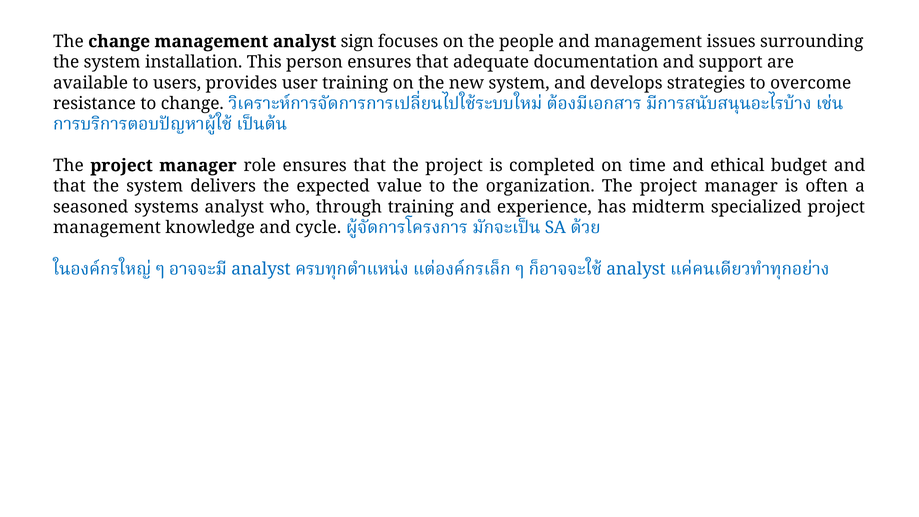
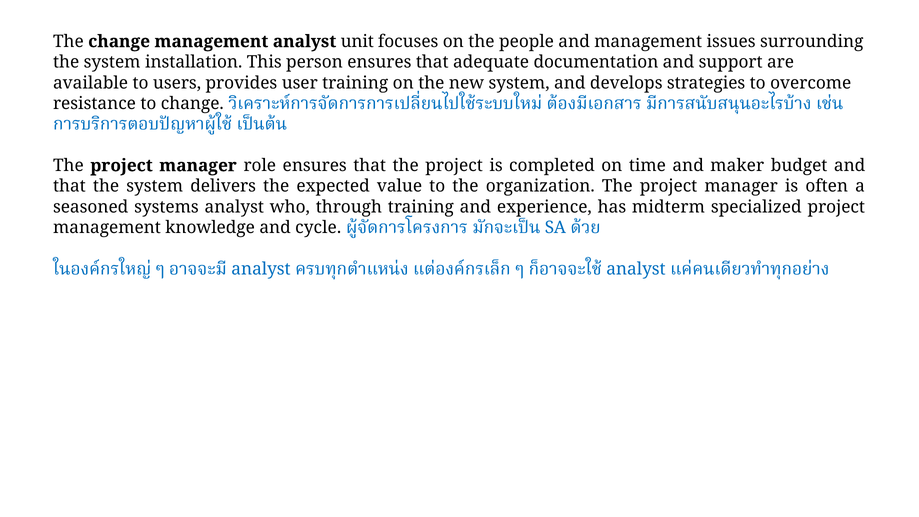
sign: sign -> unit
ethical: ethical -> maker
